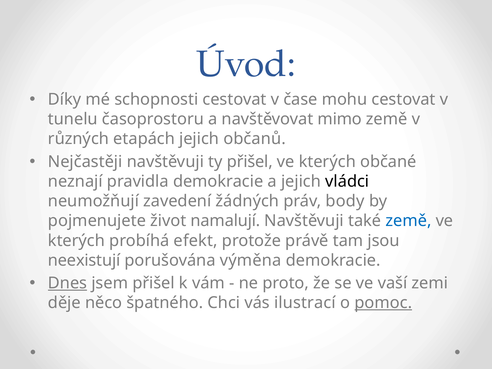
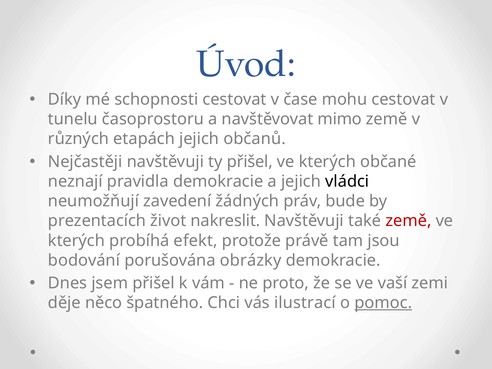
body: body -> bude
pojmenujete: pojmenujete -> prezentacích
namalují: namalují -> nakreslit
země at (408, 221) colour: blue -> red
neexistují: neexistují -> bodování
výměna: výměna -> obrázky
Dnes underline: present -> none
